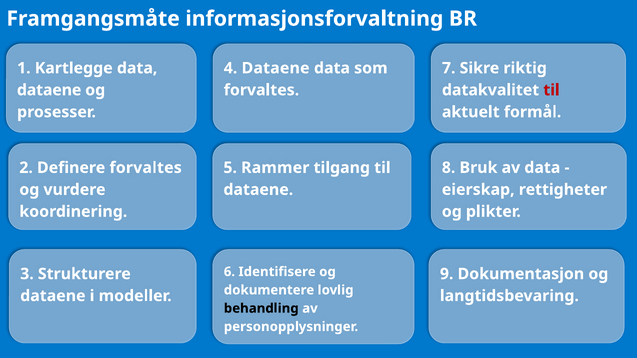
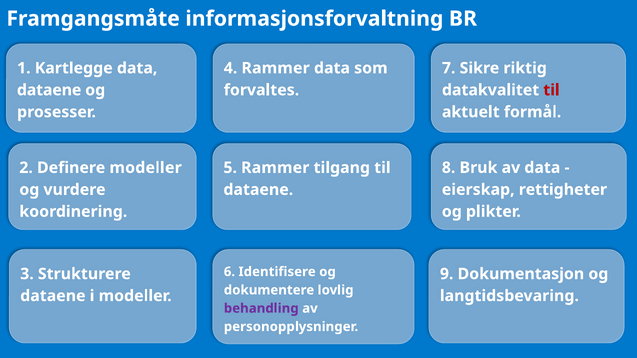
4 Dataene: Dataene -> Rammer
Definere forvaltes: forvaltes -> modeller
behandling colour: black -> purple
